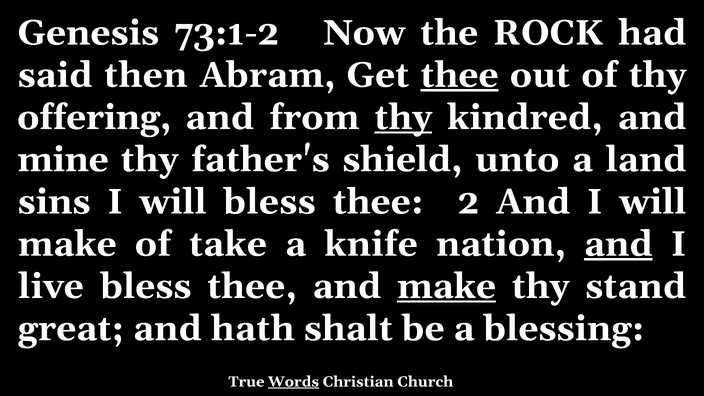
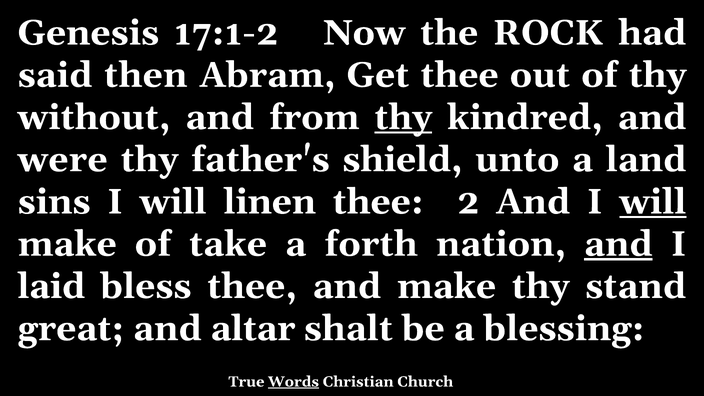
73:1-2: 73:1-2 -> 17:1-2
thee at (460, 75) underline: present -> none
offering: offering -> without
mine: mine -> were
will bless: bless -> linen
will at (653, 202) underline: none -> present
knife: knife -> forth
live: live -> laid
make at (447, 286) underline: present -> none
hath: hath -> altar
